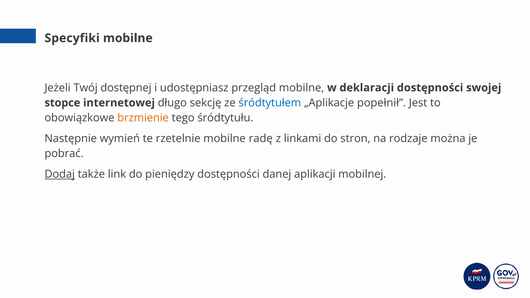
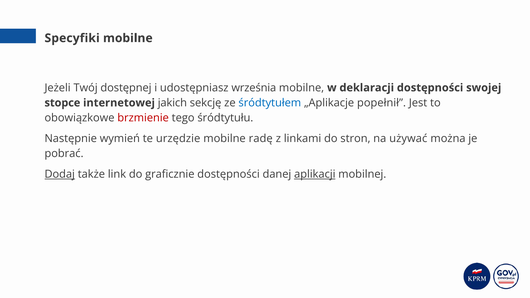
przegląd: przegląd -> września
długo: długo -> jakich
brzmienie colour: orange -> red
rzetelnie: rzetelnie -> urzędzie
rodzaje: rodzaje -> używać
pieniędzy: pieniędzy -> graficznie
aplikacji underline: none -> present
